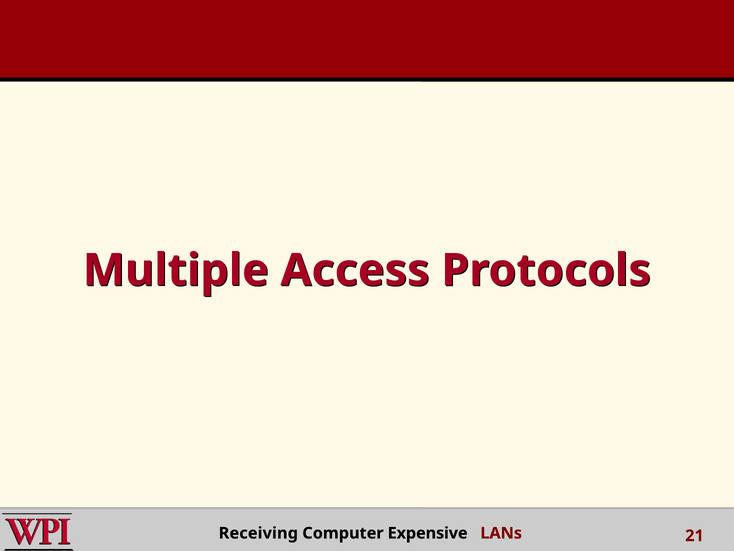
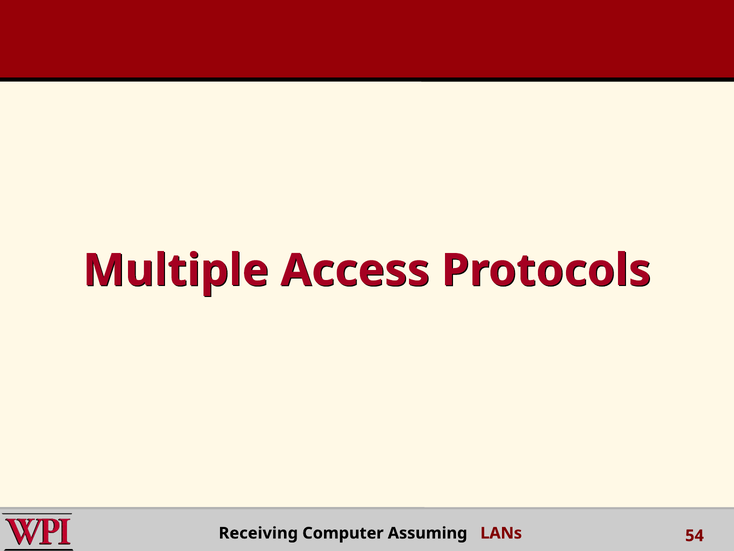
Expensive: Expensive -> Assuming
21: 21 -> 54
